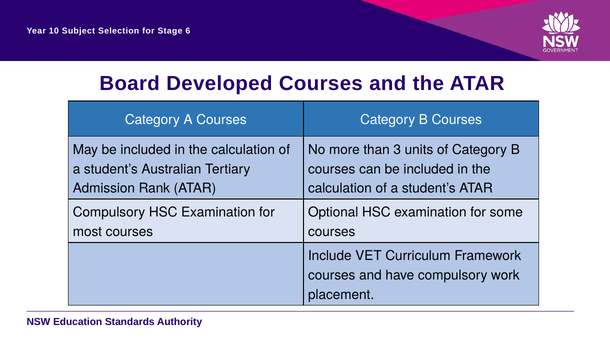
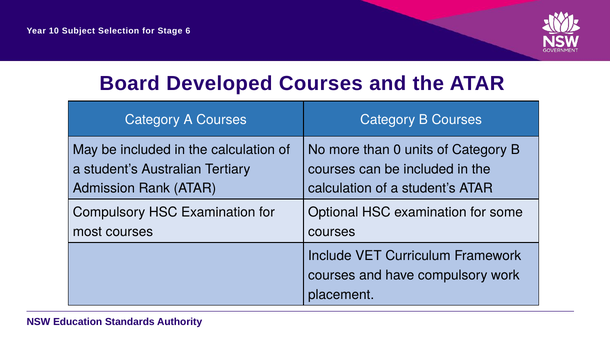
3: 3 -> 0
